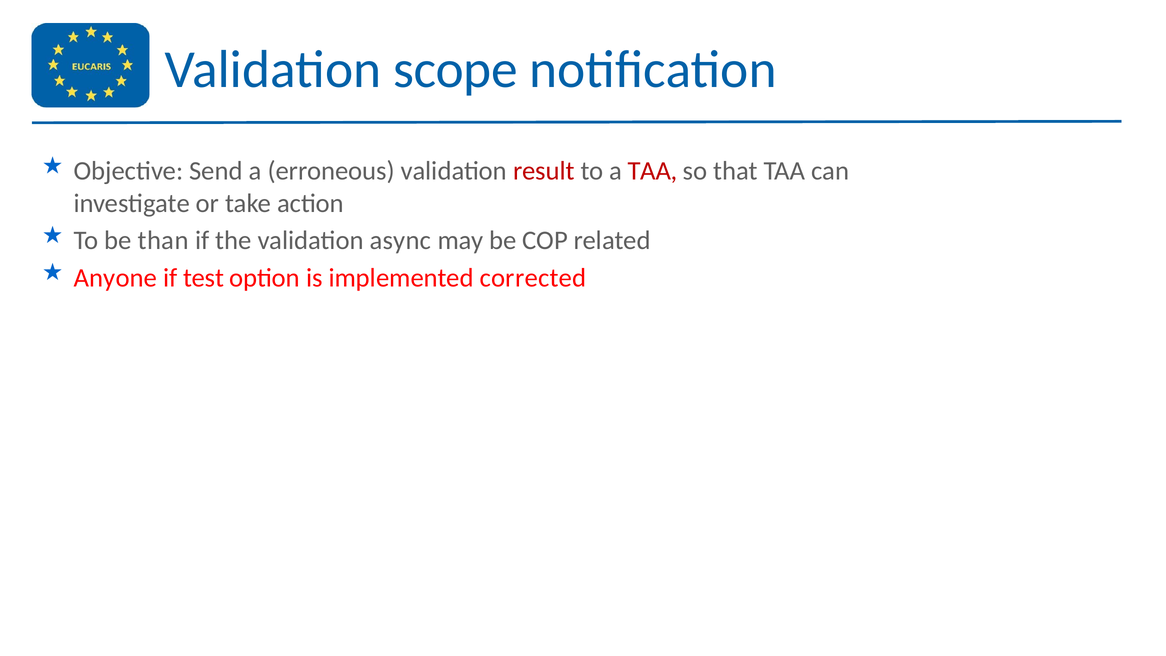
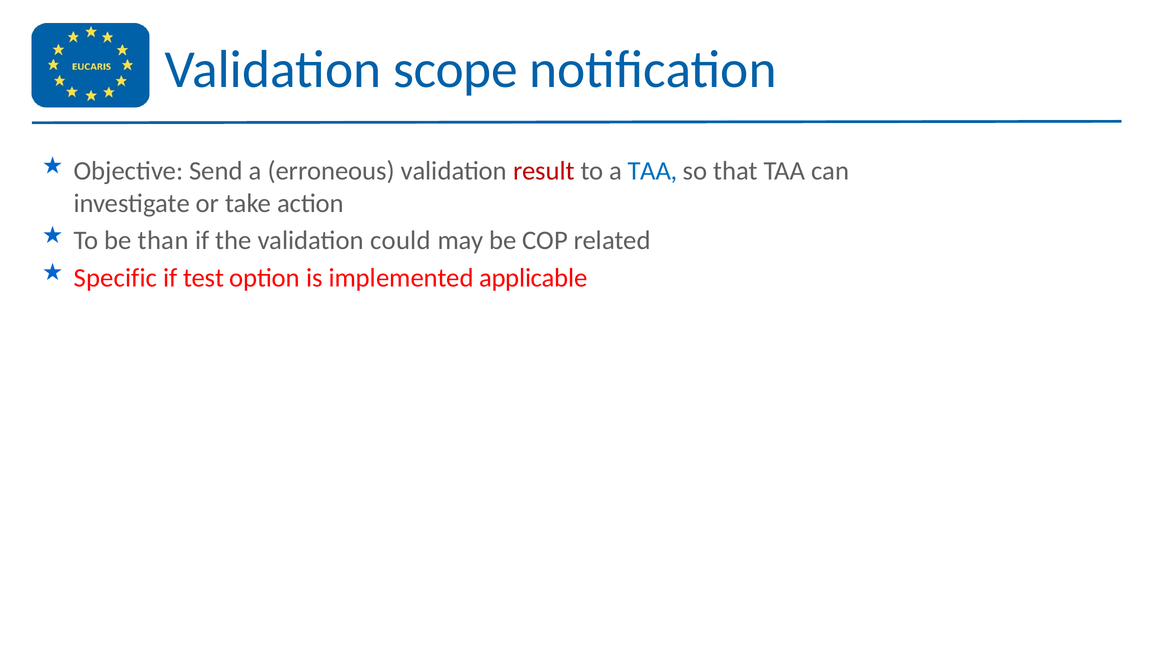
TAA at (653, 171) colour: red -> blue
async: async -> could
Anyone: Anyone -> Specific
corrected: corrected -> applicable
